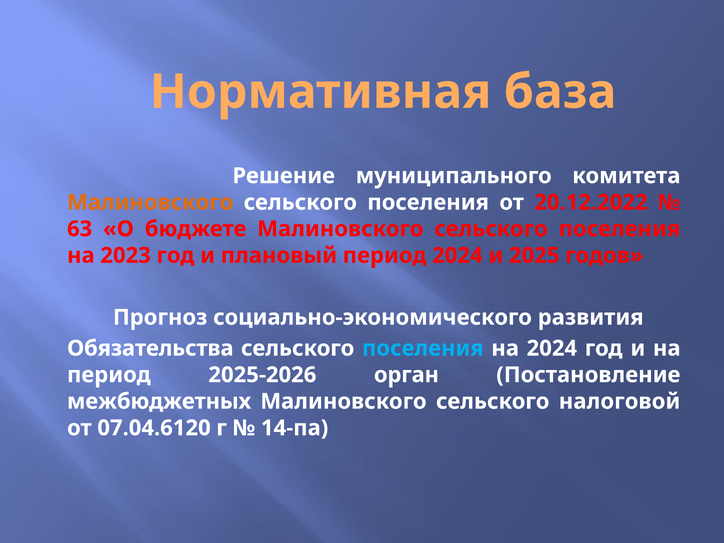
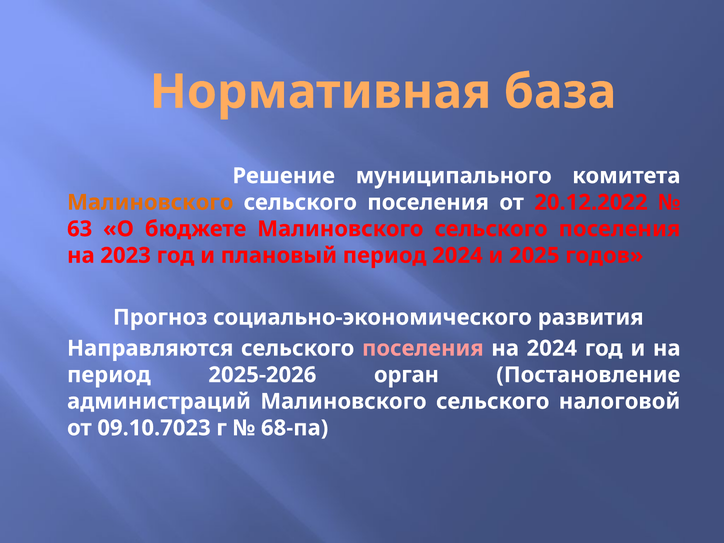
Обязательства: Обязательства -> Направляются
поселения at (423, 348) colour: light blue -> pink
межбюджетных: межбюджетных -> администраций
07.04.6120: 07.04.6120 -> 09.10.7023
14-па: 14-па -> 68-па
